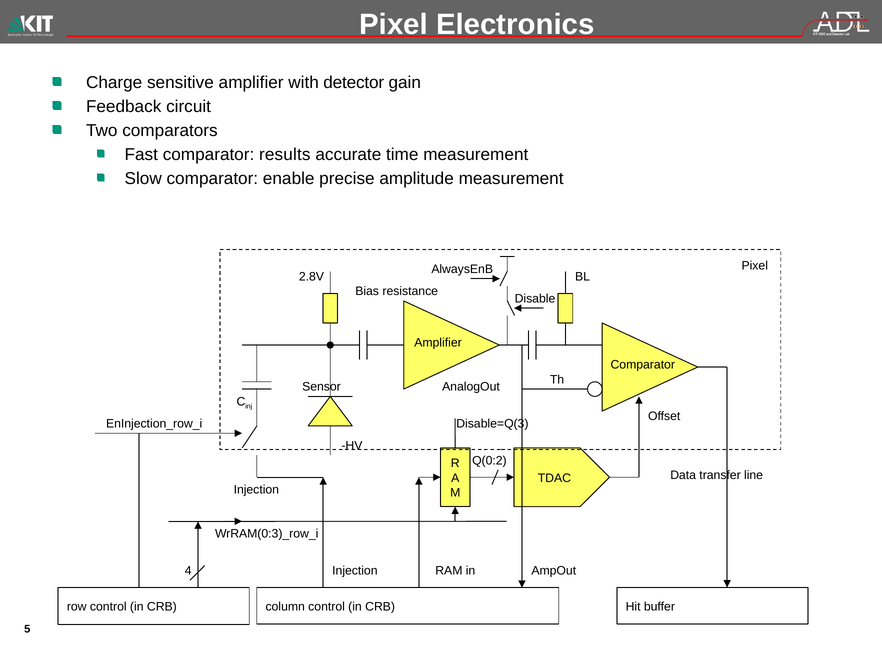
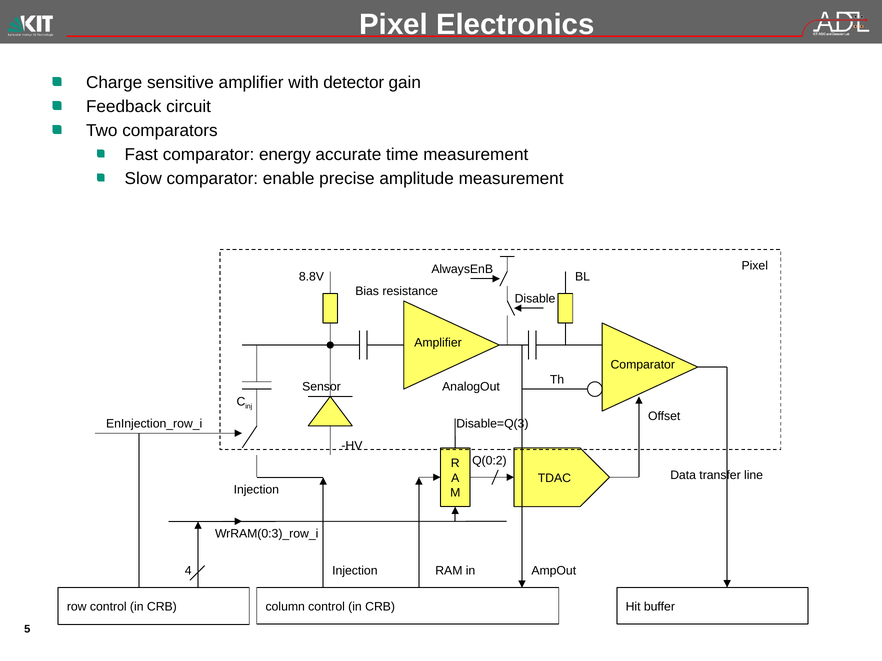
results: results -> energy
2.8V: 2.8V -> 8.8V
